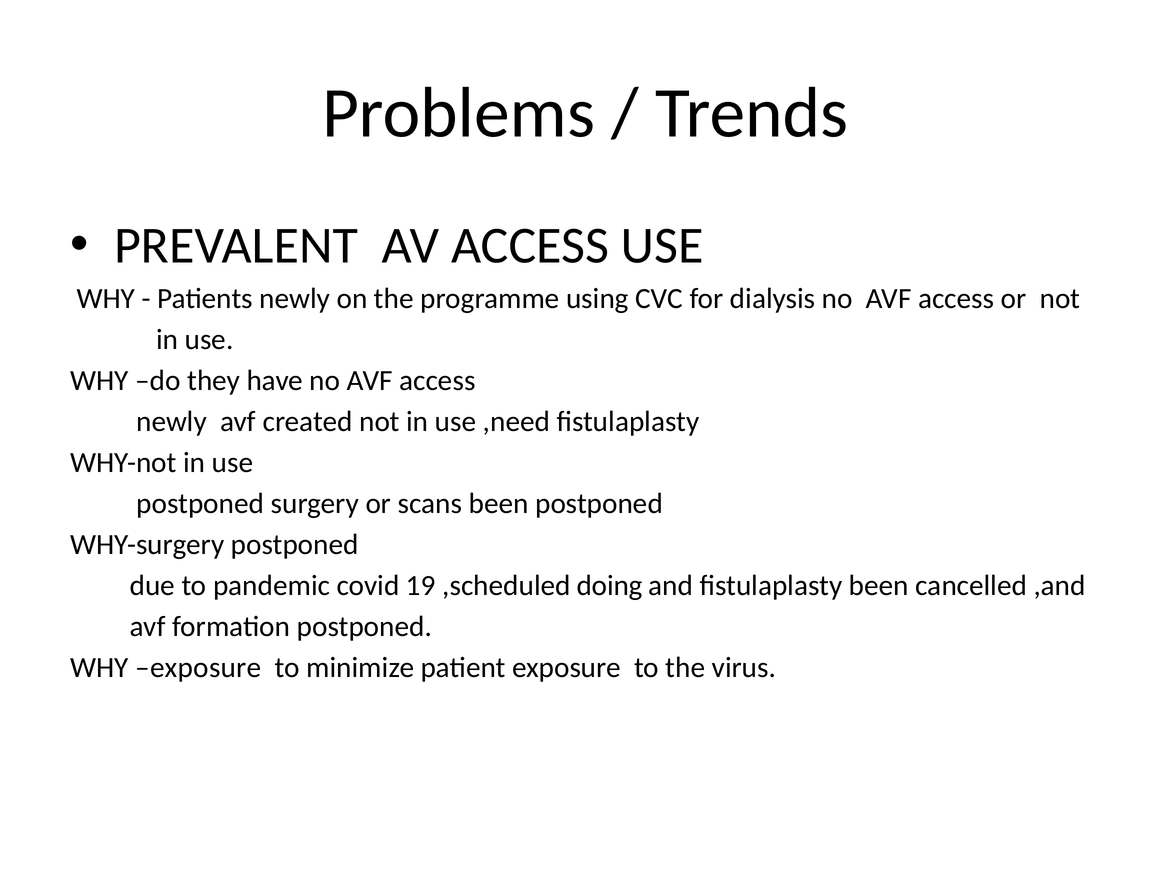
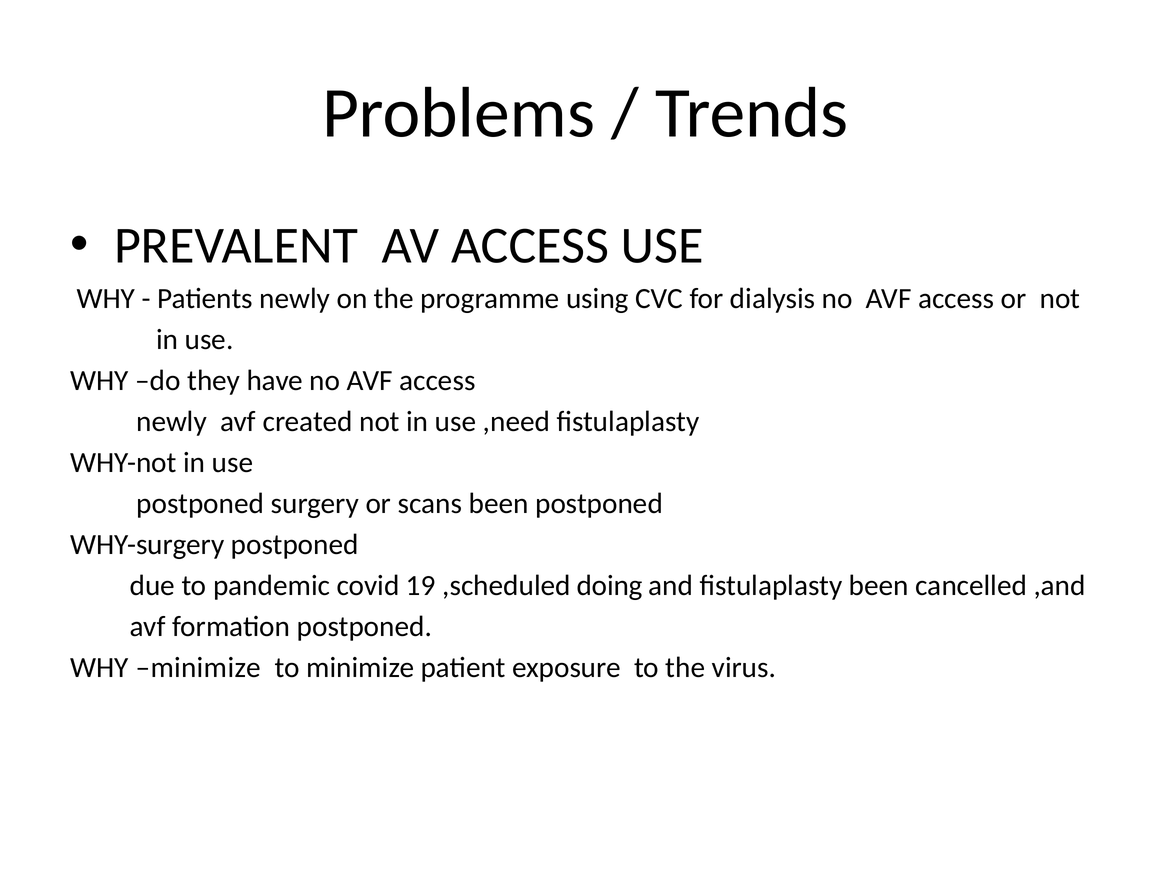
WHY exposure: exposure -> minimize
